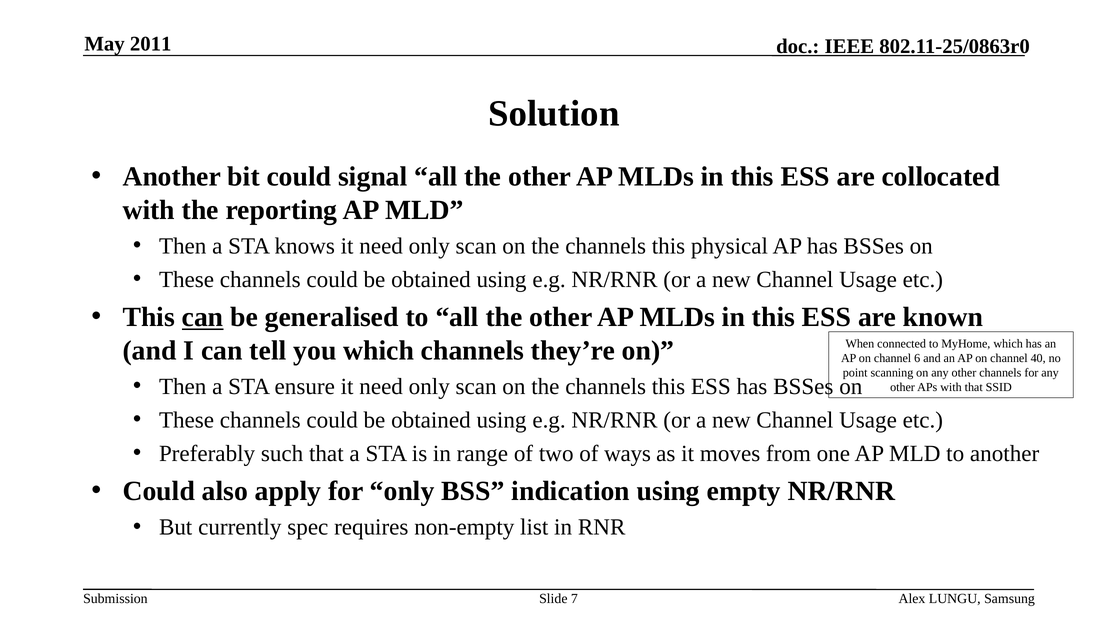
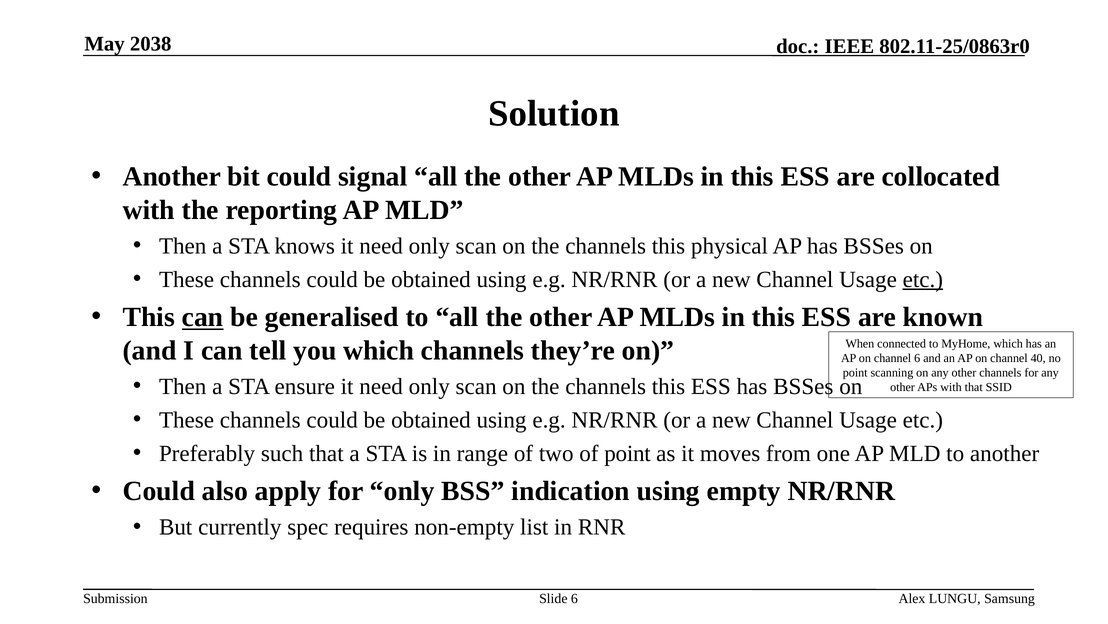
2011: 2011 -> 2038
etc at (923, 279) underline: none -> present
of ways: ways -> point
Slide 7: 7 -> 6
